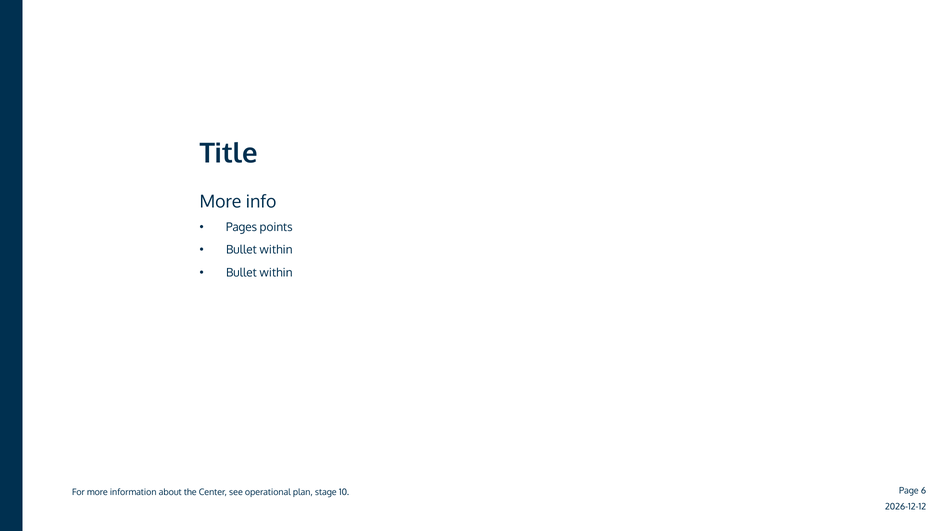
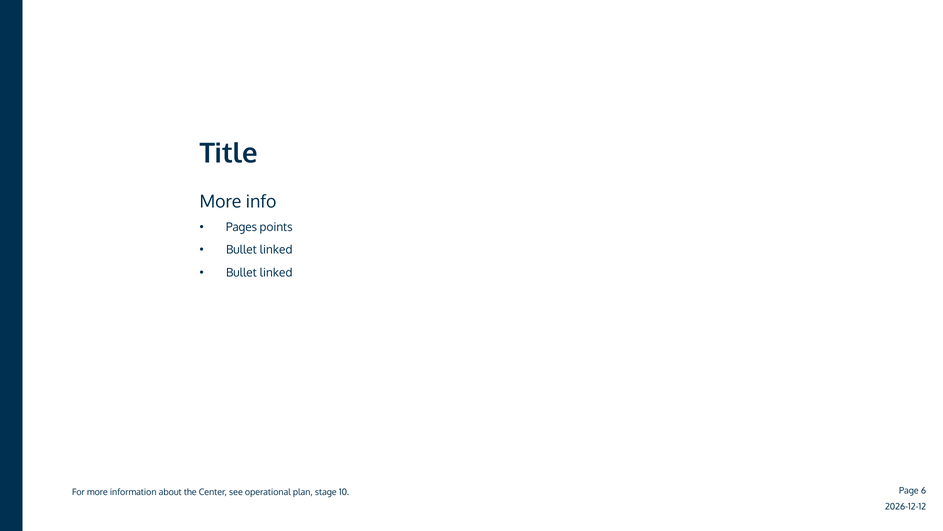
within at (276, 250): within -> linked
within at (276, 272): within -> linked
